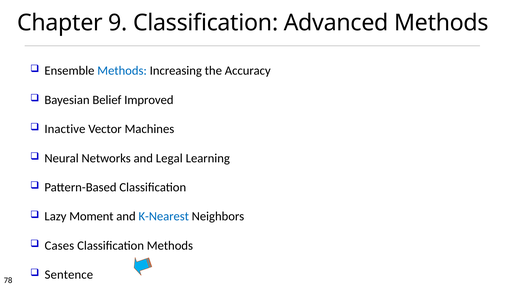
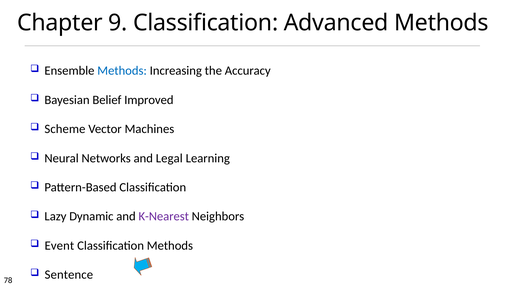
Inactive: Inactive -> Scheme
Moment: Moment -> Dynamic
K-Nearest colour: blue -> purple
Cases: Cases -> Event
